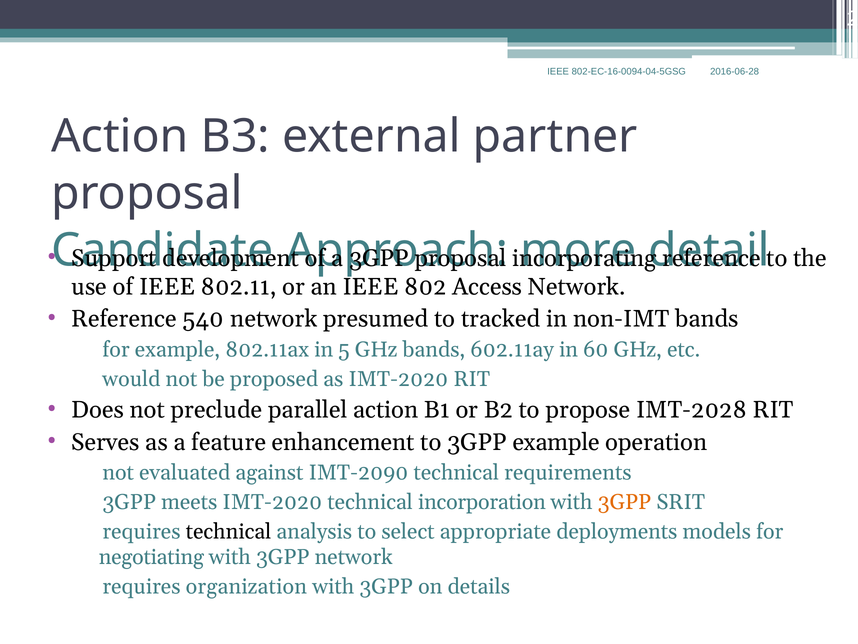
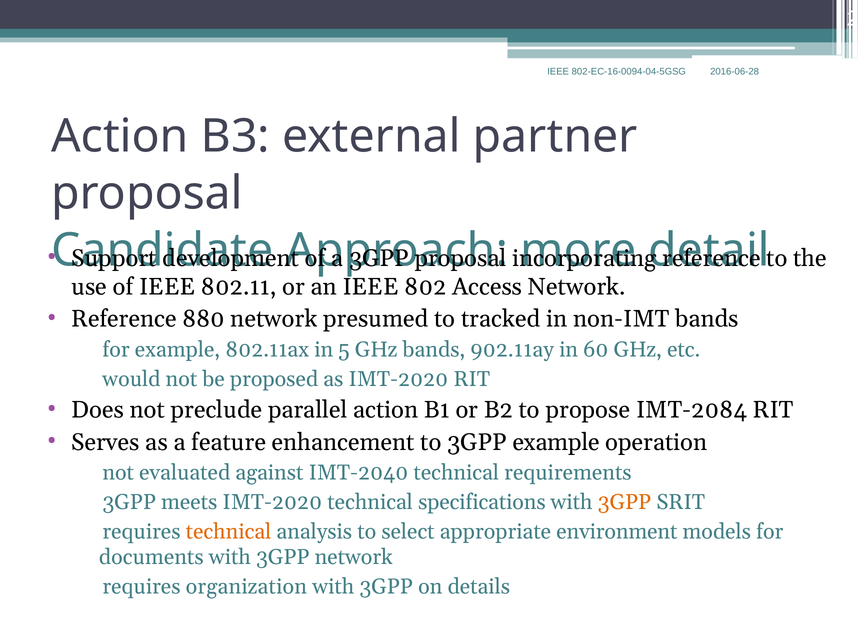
540: 540 -> 880
602.11ay: 602.11ay -> 902.11ay
IMT-2028: IMT-2028 -> IMT-2084
IMT-2090: IMT-2090 -> IMT-2040
incorporation: incorporation -> specifications
technical at (229, 531) colour: black -> orange
deployments: deployments -> environment
negotiating: negotiating -> documents
